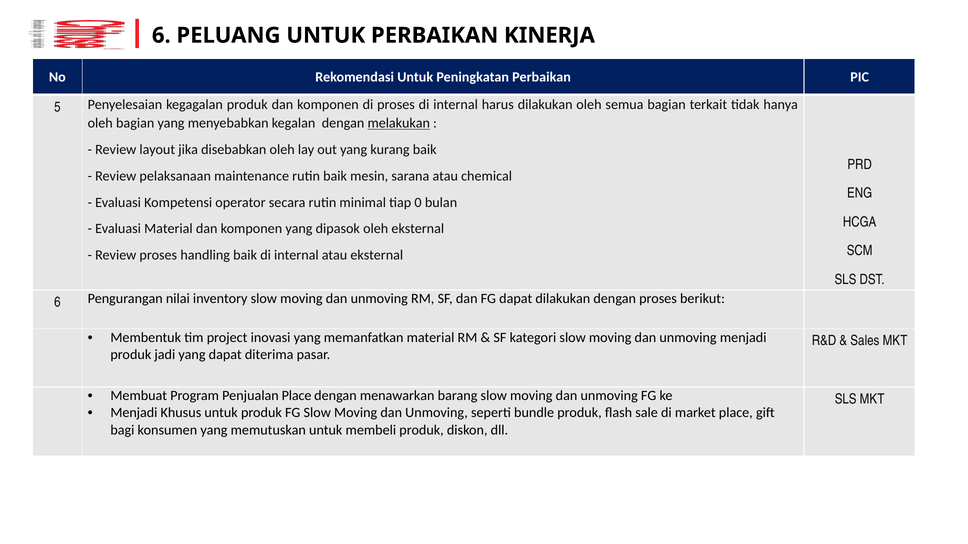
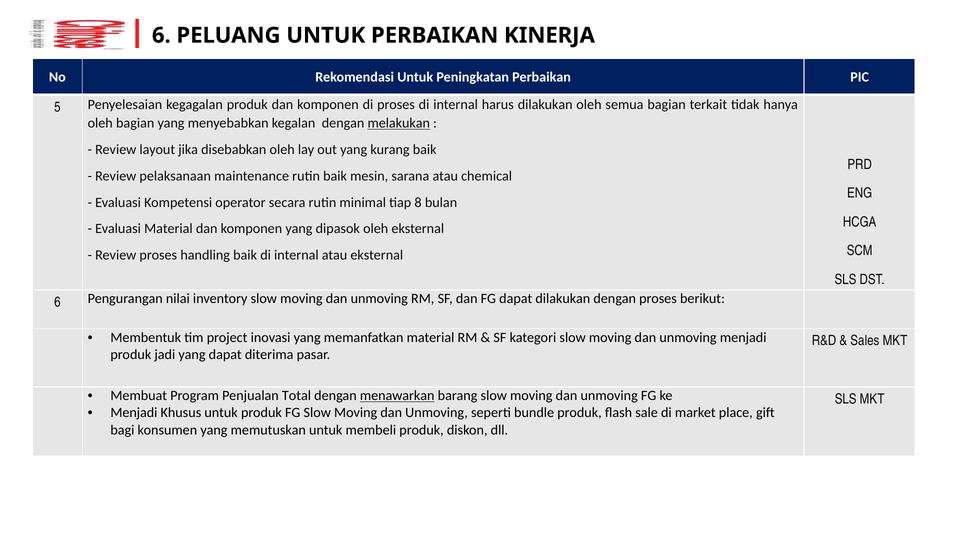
0: 0 -> 8
Penjualan Place: Place -> Total
menawarkan underline: none -> present
